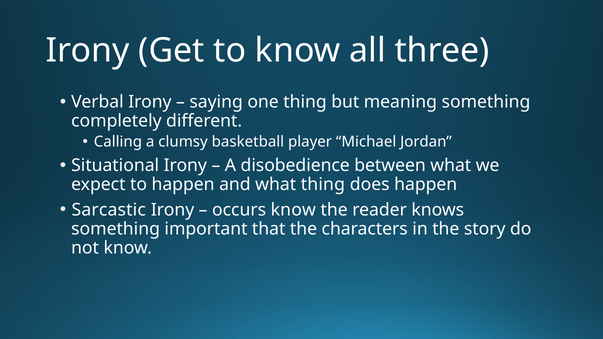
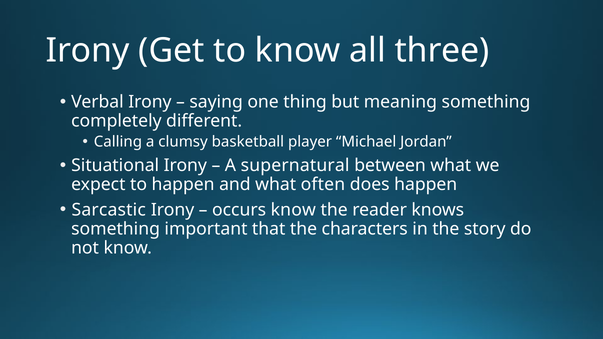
disobedience: disobedience -> supernatural
what thing: thing -> often
